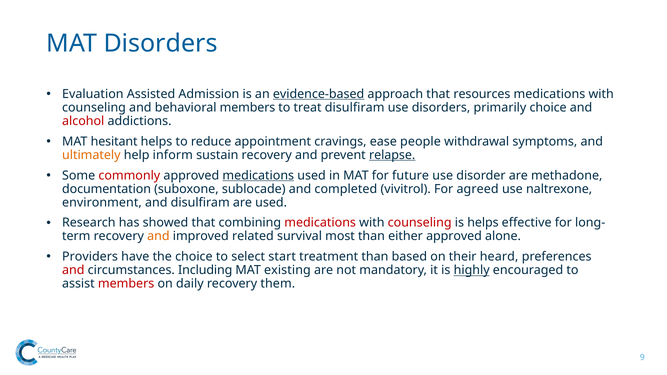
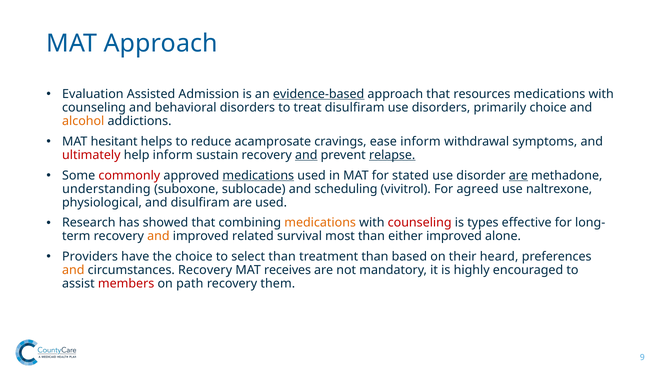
MAT Disorders: Disorders -> Approach
behavioral members: members -> disorders
alcohol colour: red -> orange
appointment: appointment -> acamprosate
ease people: people -> inform
ultimately colour: orange -> red
and at (306, 155) underline: none -> present
future: future -> stated
are at (518, 175) underline: none -> present
documentation: documentation -> understanding
completed: completed -> scheduling
environment: environment -> physiological
medications at (320, 223) colour: red -> orange
is helps: helps -> types
either approved: approved -> improved
select start: start -> than
and at (73, 270) colour: red -> orange
circumstances Including: Including -> Recovery
existing: existing -> receives
highly underline: present -> none
daily: daily -> path
